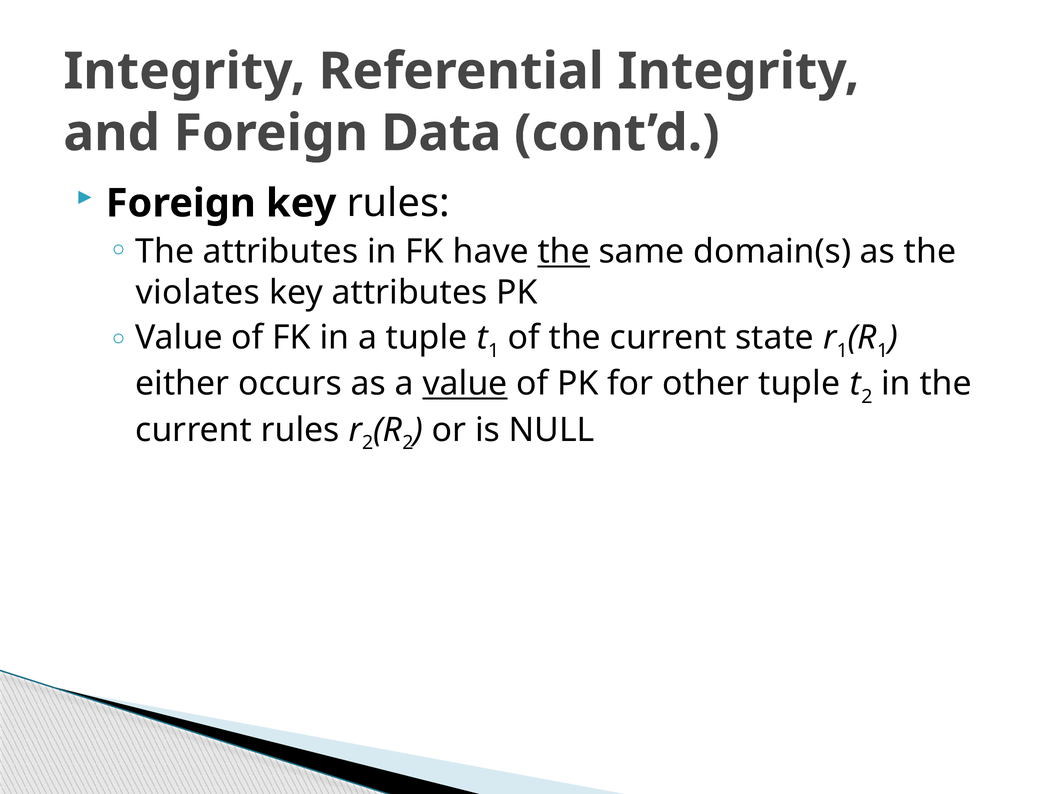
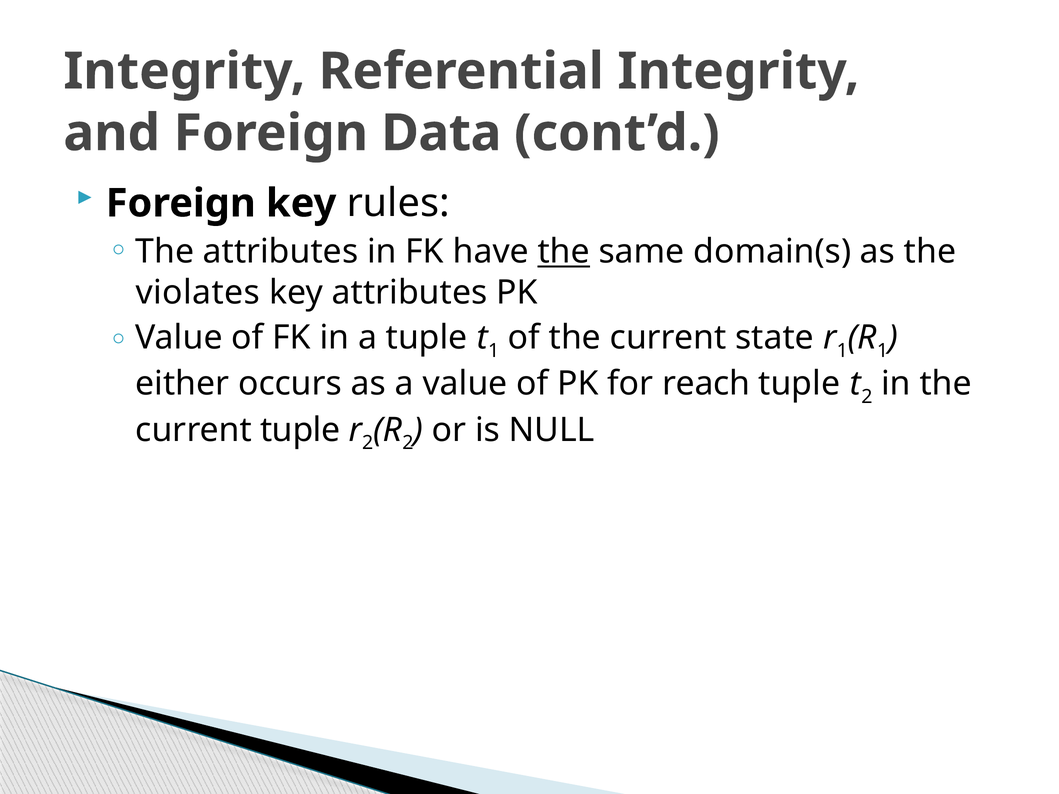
value at (465, 384) underline: present -> none
other: other -> reach
current rules: rules -> tuple
